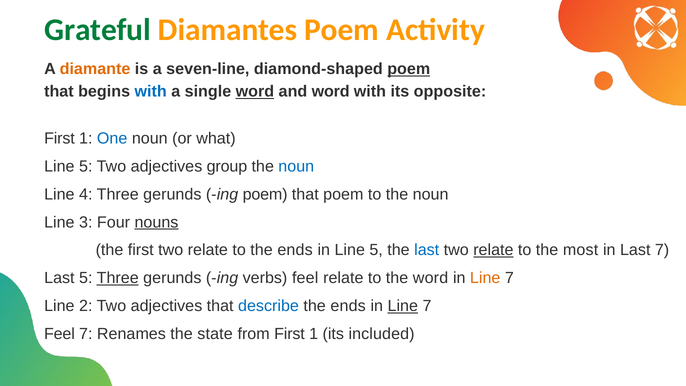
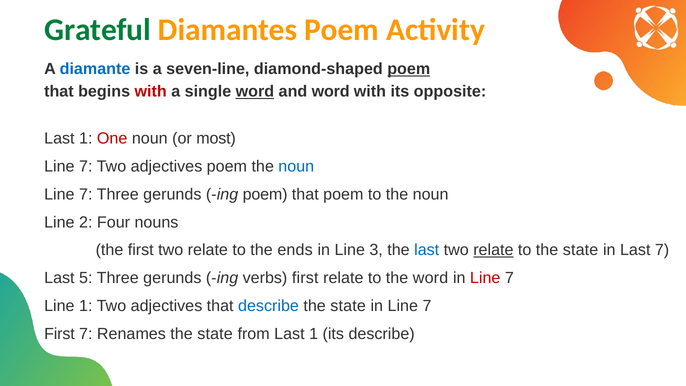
diamante colour: orange -> blue
with at (151, 91) colour: blue -> red
First at (59, 139): First -> Last
One colour: blue -> red
what: what -> most
5 at (86, 166): 5 -> 7
adjectives group: group -> poem
4 at (86, 194): 4 -> 7
3: 3 -> 2
nouns underline: present -> none
in Line 5: 5 -> 3
to the most: most -> state
Three at (118, 278) underline: present -> none
verbs feel: feel -> first
Line at (485, 278) colour: orange -> red
Line 2: 2 -> 1
ends at (348, 306): ends -> state
Line at (403, 306) underline: present -> none
Feel at (59, 334): Feel -> First
from First: First -> Last
its included: included -> describe
